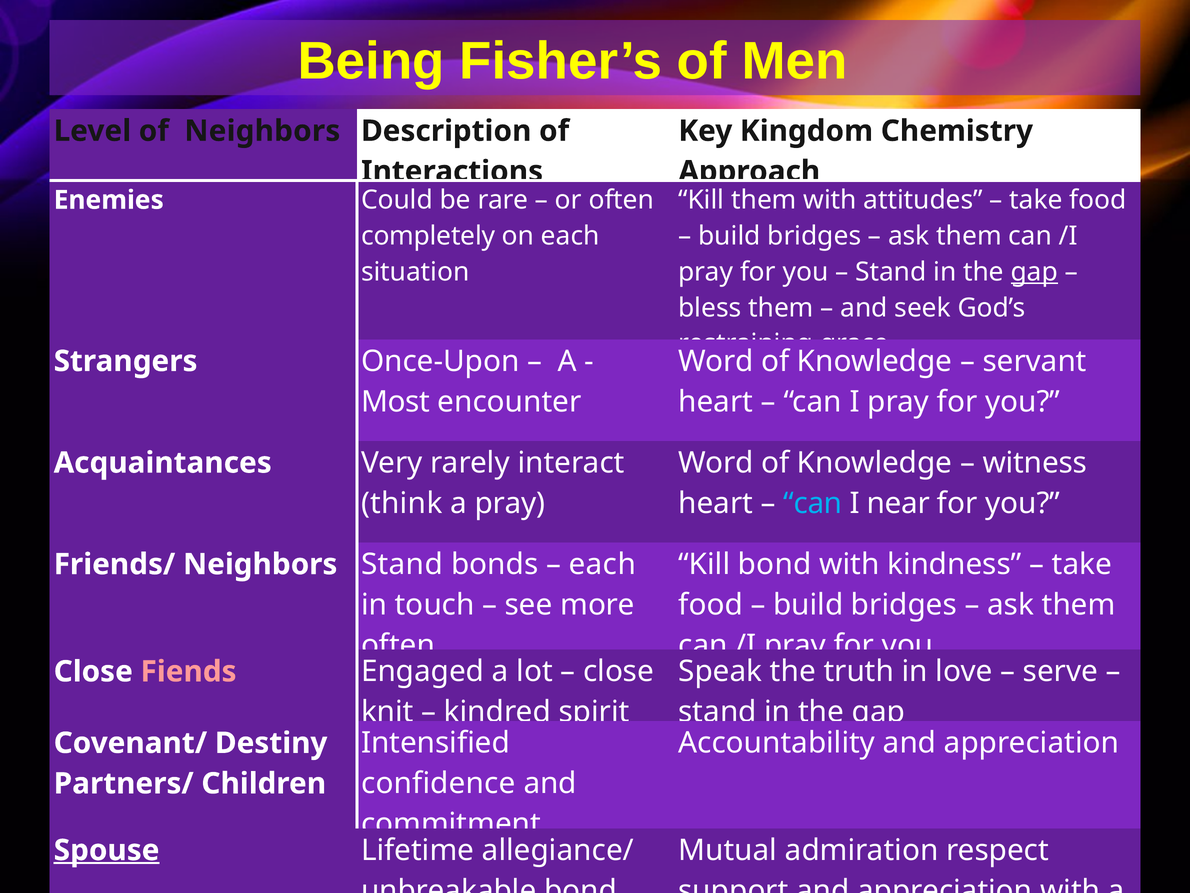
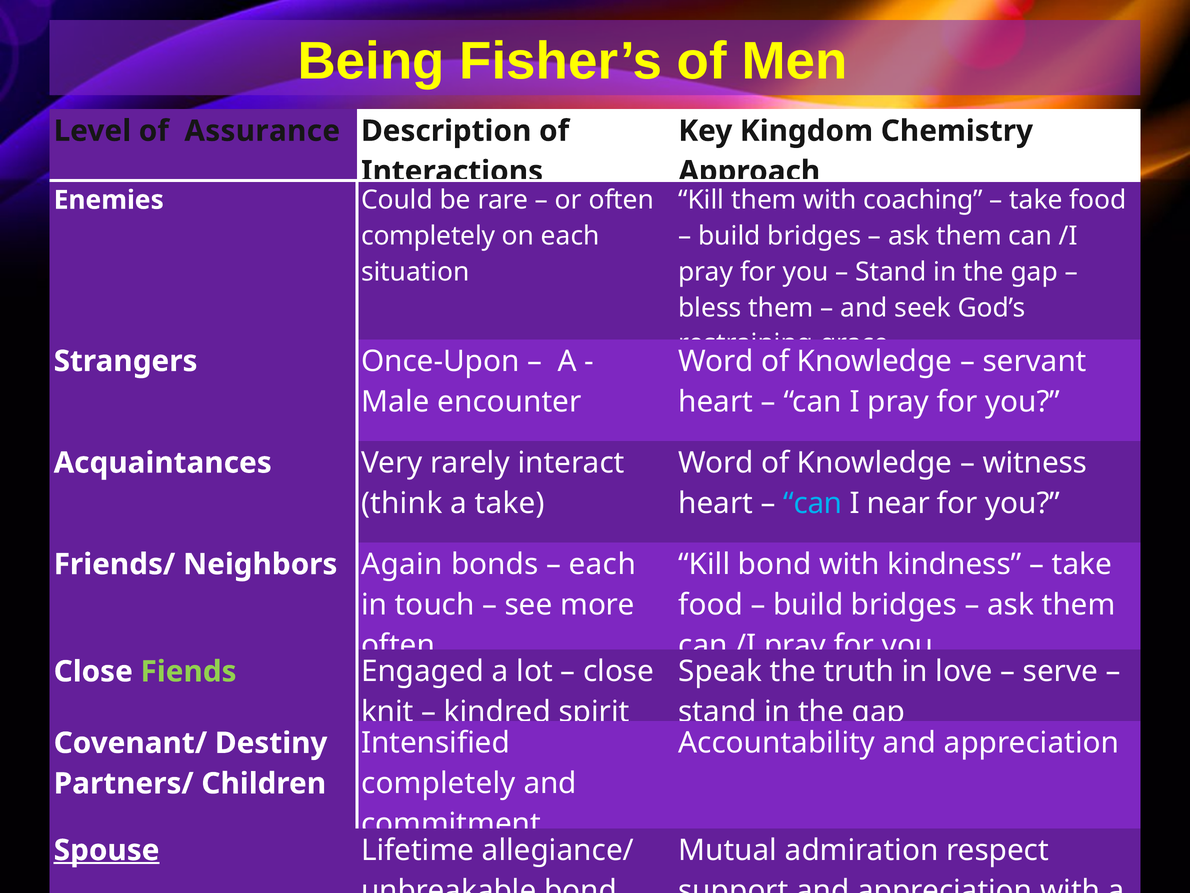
of Neighbors: Neighbors -> Assurance
attitudes: attitudes -> coaching
gap at (1034, 272) underline: present -> none
Most: Most -> Male
a pray: pray -> take
Neighbors Stand: Stand -> Again
Fiends colour: pink -> light green
confidence at (438, 783): confidence -> completely
